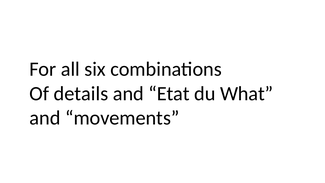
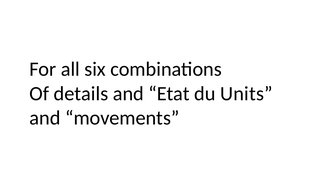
What: What -> Units
